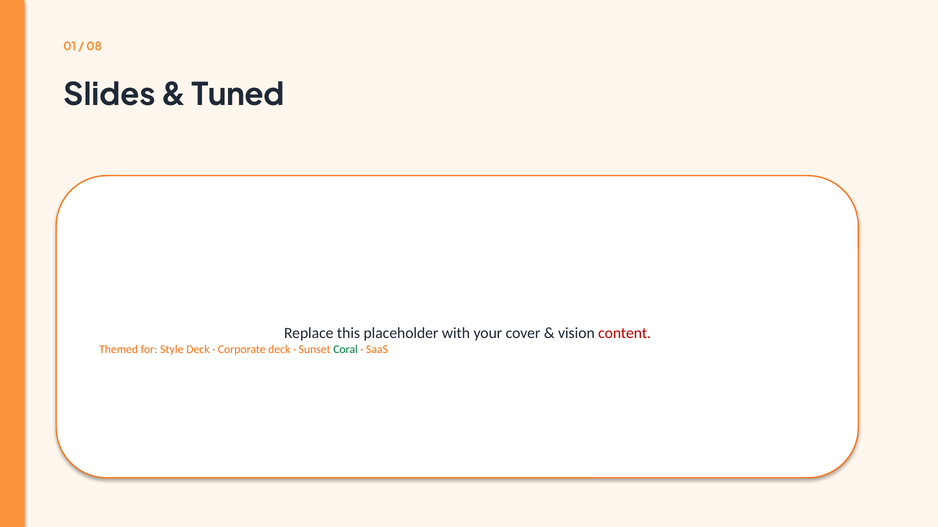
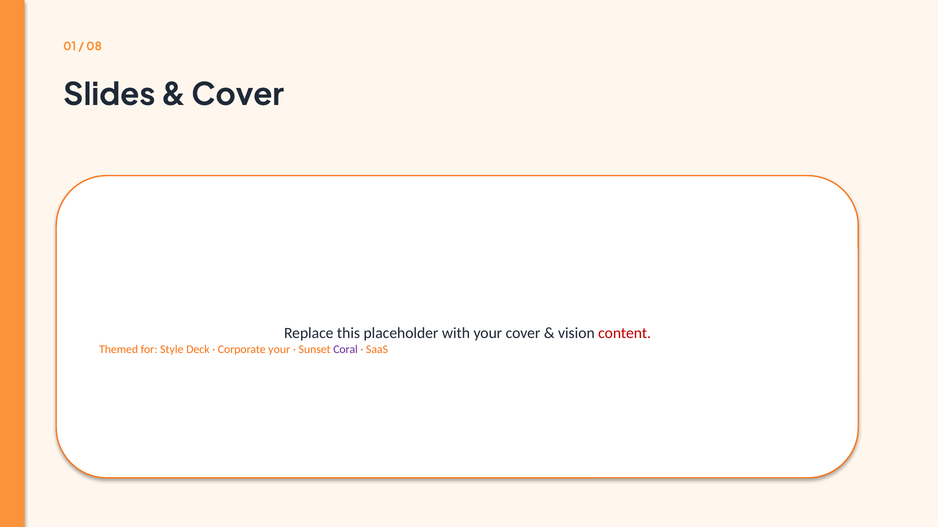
Tuned at (238, 95): Tuned -> Cover
Corporate deck: deck -> your
Coral colour: green -> purple
